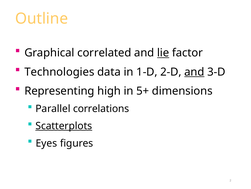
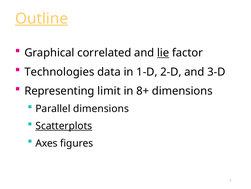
Outline underline: none -> present
and at (194, 72) underline: present -> none
high: high -> limit
5+: 5+ -> 8+
Parallel correlations: correlations -> dimensions
Eyes: Eyes -> Axes
